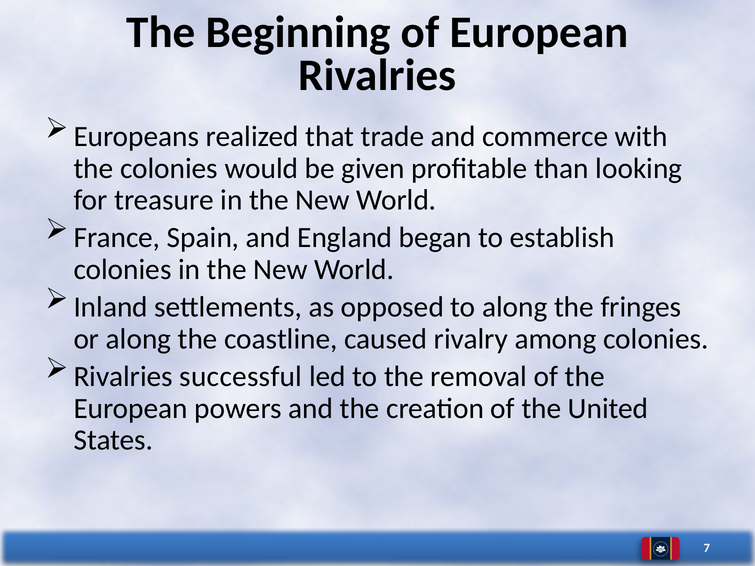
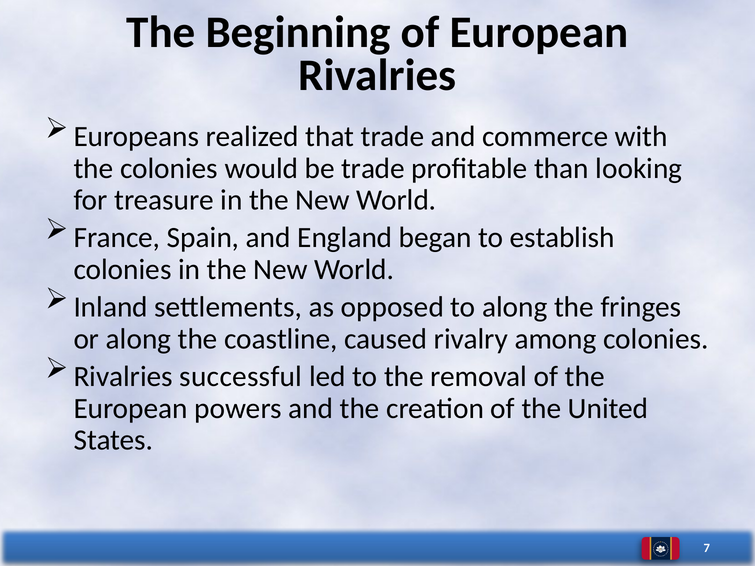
be given: given -> trade
